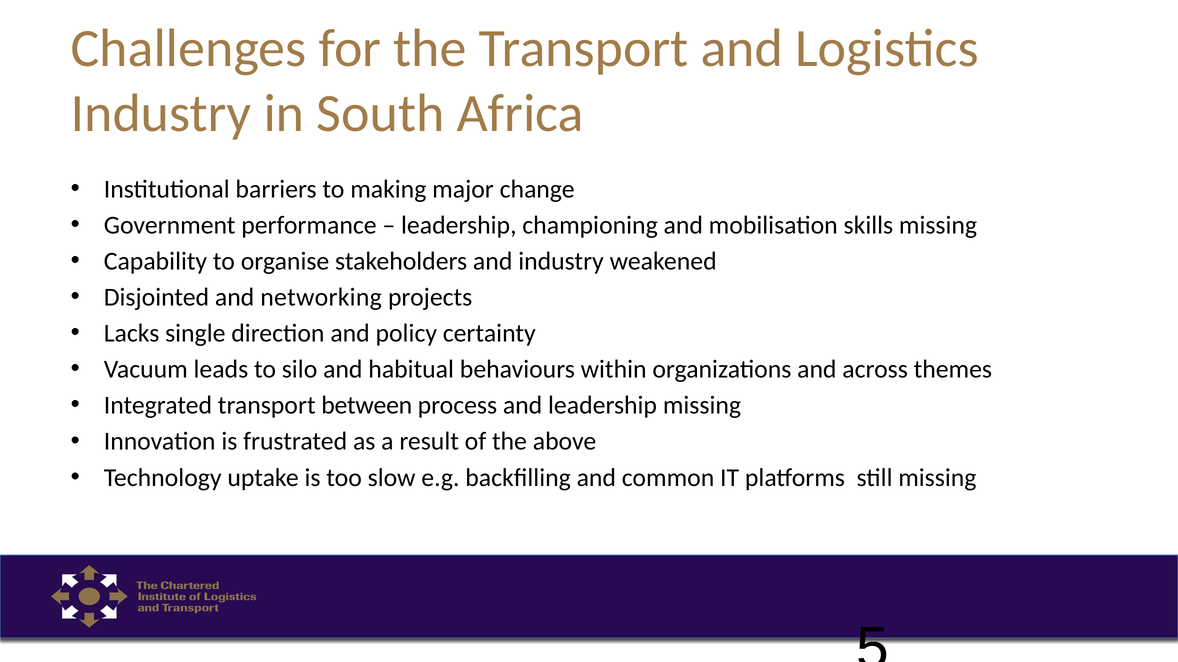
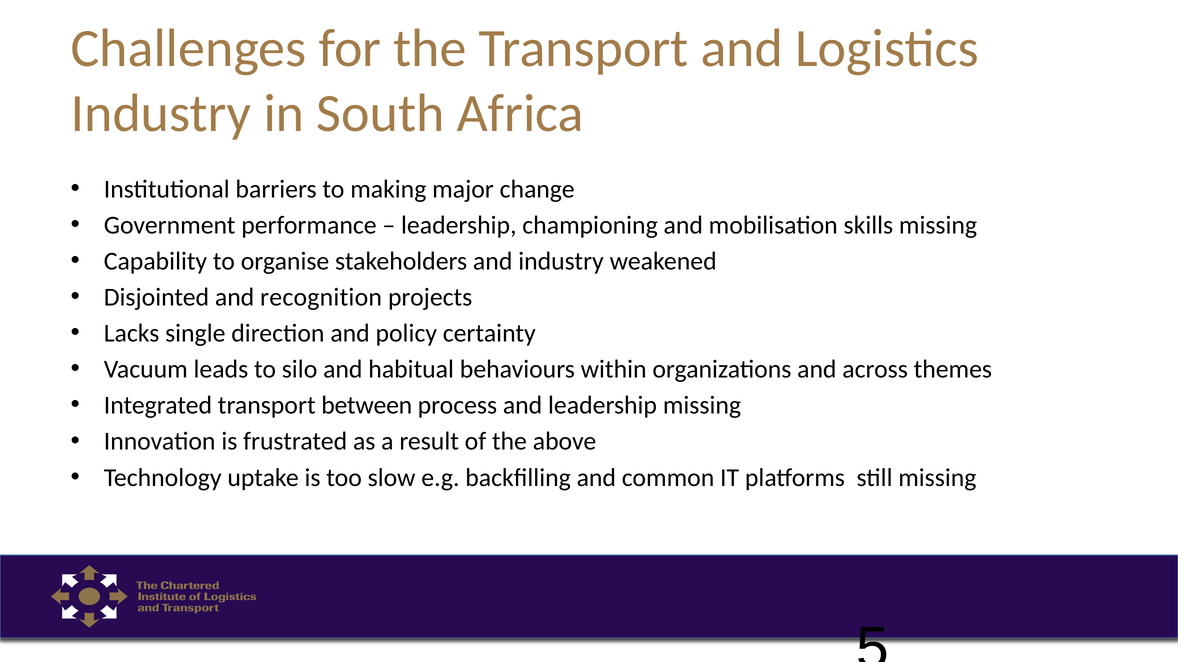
networking: networking -> recognition
